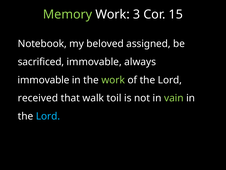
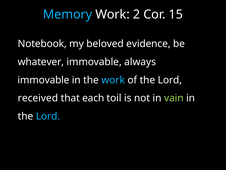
Memory colour: light green -> light blue
3: 3 -> 2
assigned: assigned -> evidence
sacrificed: sacrificed -> whatever
work at (113, 80) colour: light green -> light blue
walk: walk -> each
